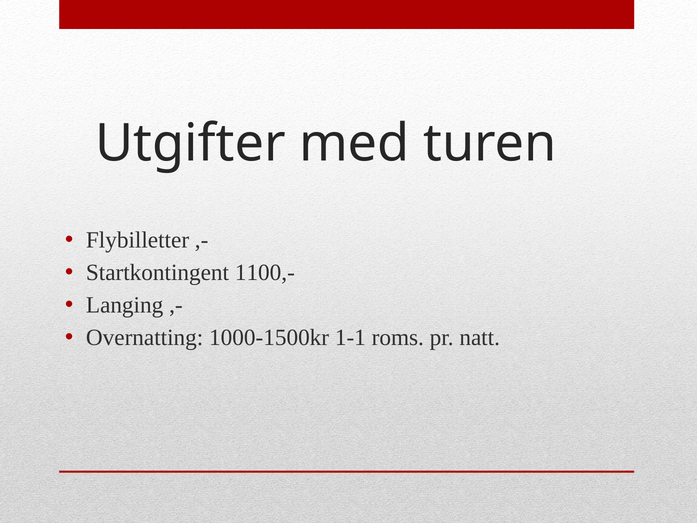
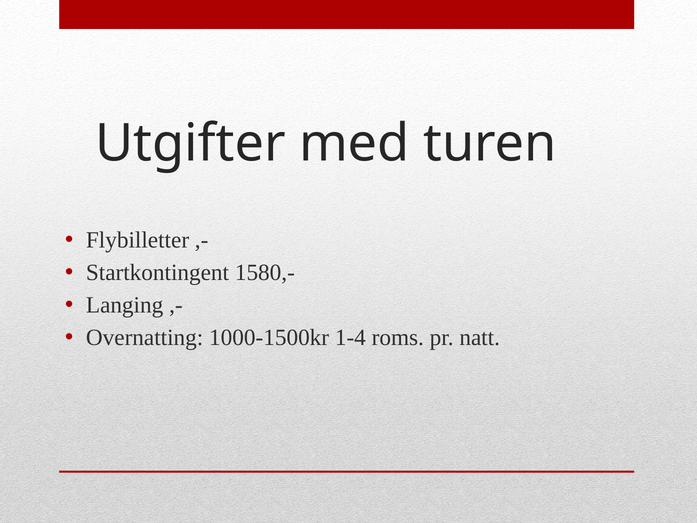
1100,-: 1100,- -> 1580,-
1-1: 1-1 -> 1-4
